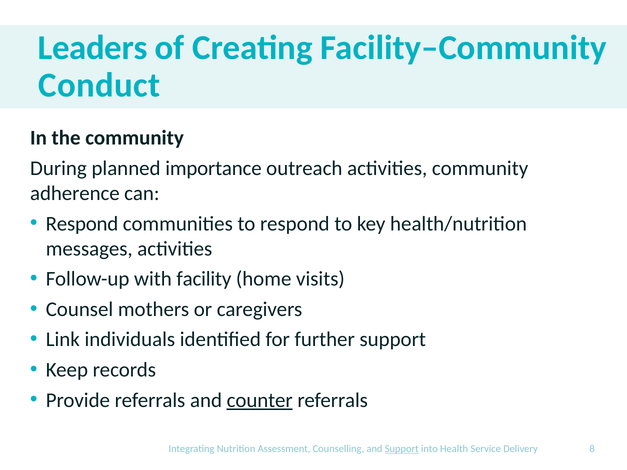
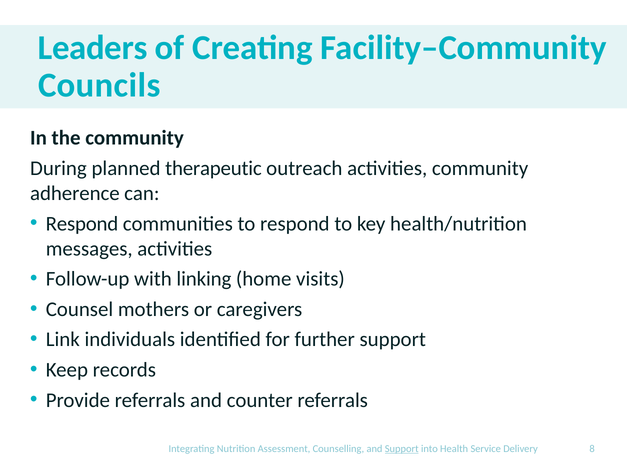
Conduct: Conduct -> Councils
importance: importance -> therapeutic
facility: facility -> linking
counter underline: present -> none
